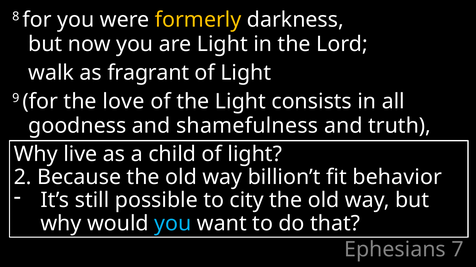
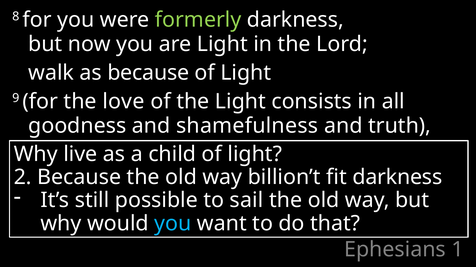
formerly colour: yellow -> light green
as fragrant: fragrant -> because
fit behavior: behavior -> darkness
city: city -> sail
7: 7 -> 1
